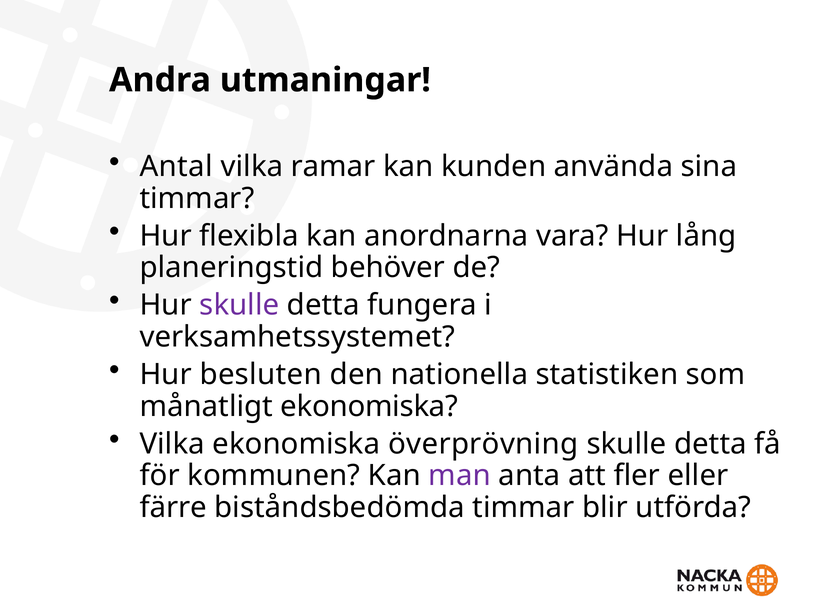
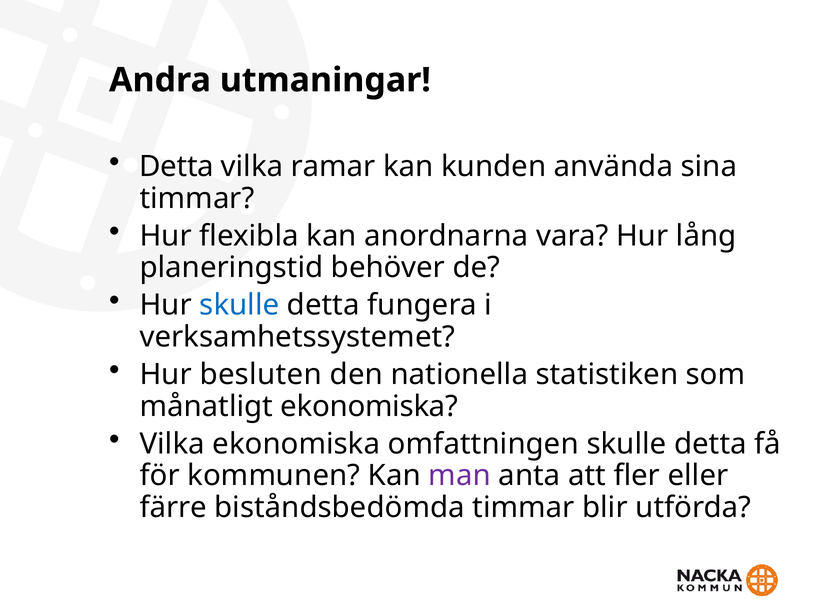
Antal at (176, 167): Antal -> Detta
skulle at (239, 305) colour: purple -> blue
överprövning: överprövning -> omfattningen
